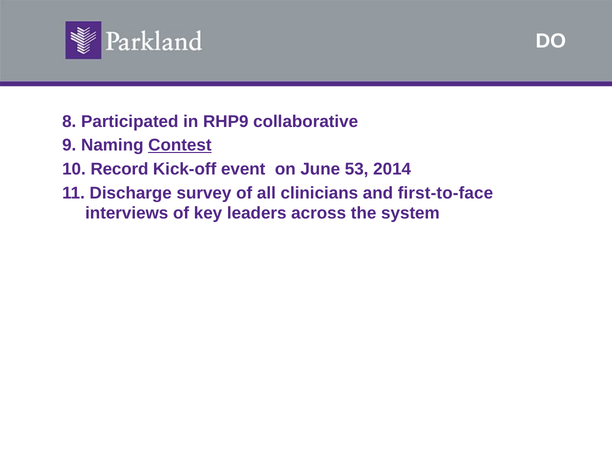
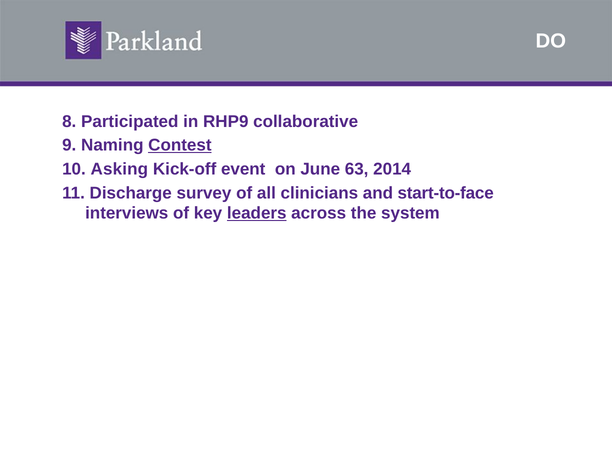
Record: Record -> Asking
53: 53 -> 63
first-to-face: first-to-face -> start-to-face
leaders underline: none -> present
